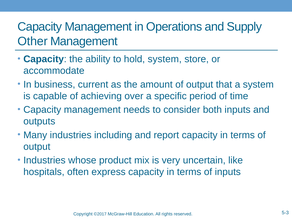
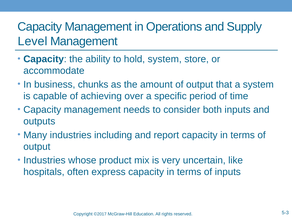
Other: Other -> Level
current: current -> chunks
